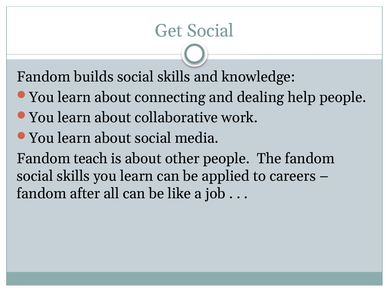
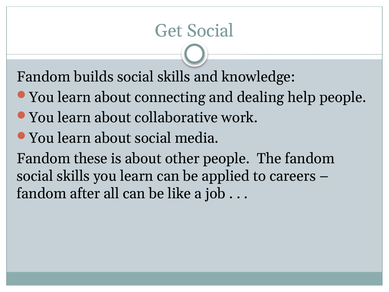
teach: teach -> these
